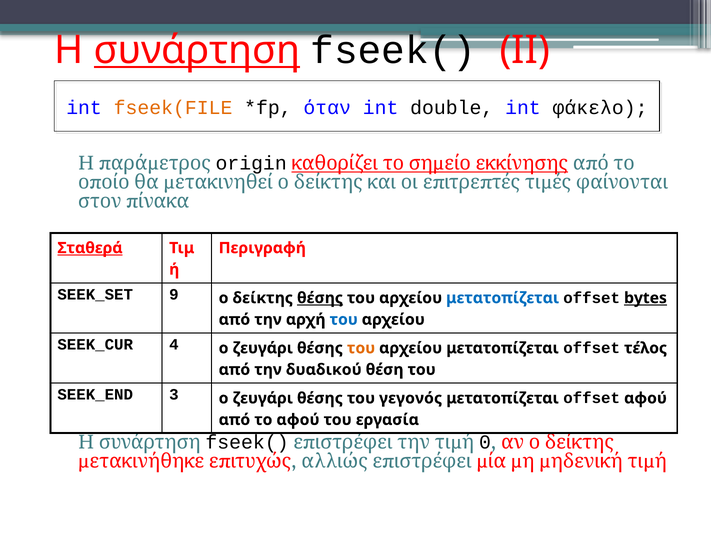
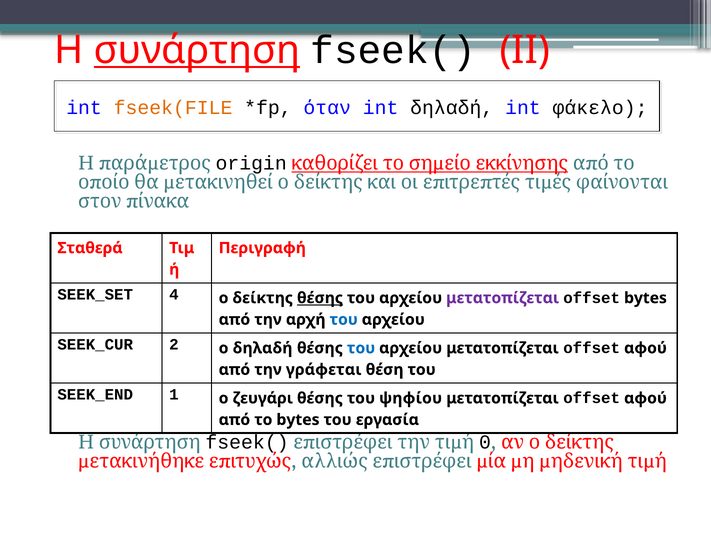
int double: double -> δηλαδή
Σταθερά underline: present -> none
9: 9 -> 4
μετατοπίζεται at (503, 298) colour: blue -> purple
bytes at (645, 298) underline: present -> none
4: 4 -> 2
ζευγάρι at (263, 348): ζευγάρι -> δηλαδή
του at (361, 348) colour: orange -> blue
αρχείου μετατοπίζεται offset τέλος: τέλος -> αφού
δυαδικού: δυαδικού -> γράφεται
3: 3 -> 1
γεγονός: γεγονός -> ψηφίου
το αφού: αφού -> bytes
